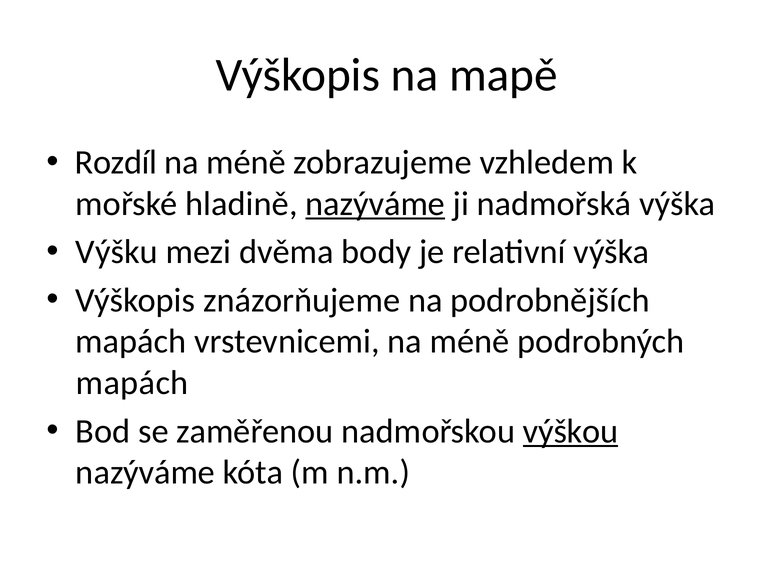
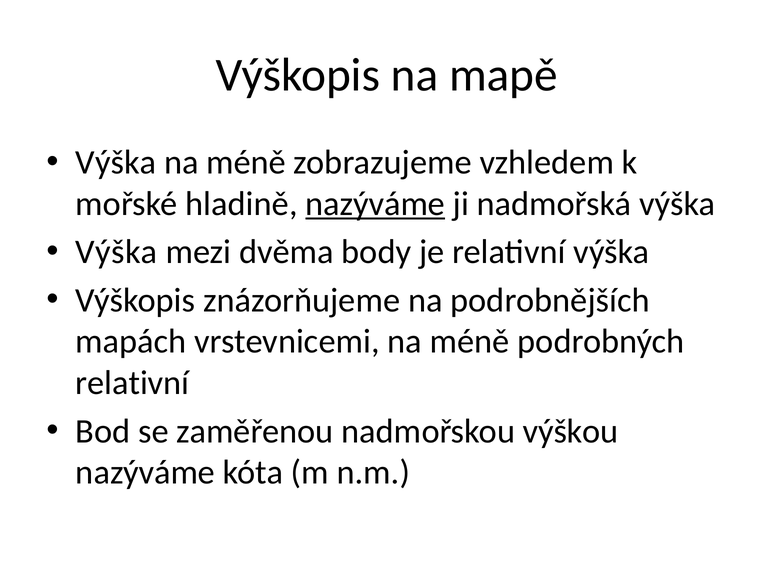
Rozdíl at (116, 162): Rozdíl -> Výška
Výšku at (117, 252): Výšku -> Výška
mapách at (132, 383): mapách -> relativní
výškou underline: present -> none
